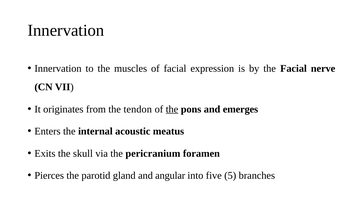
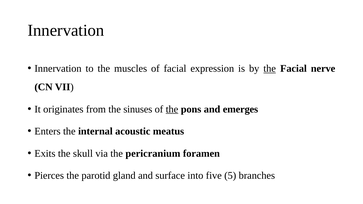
the at (270, 69) underline: none -> present
tendon: tendon -> sinuses
angular: angular -> surface
